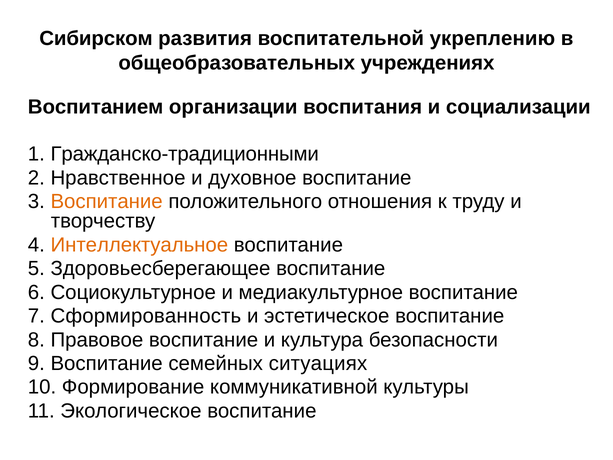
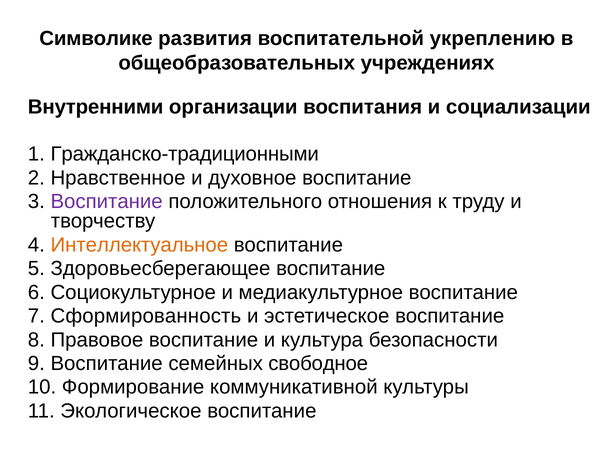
Сибирском: Сибирском -> Символике
Воспитанием: Воспитанием -> Внутренними
Воспитание at (107, 202) colour: orange -> purple
ситуациях: ситуациях -> свободное
